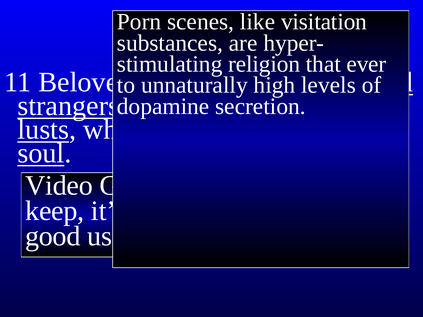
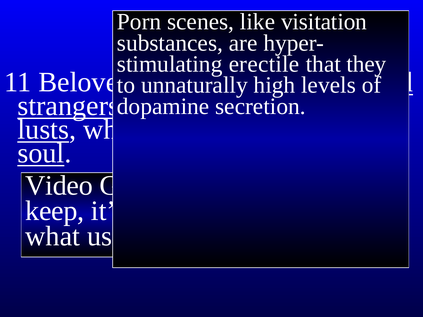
religion: religion -> erectile
ever: ever -> they
good: good -> what
